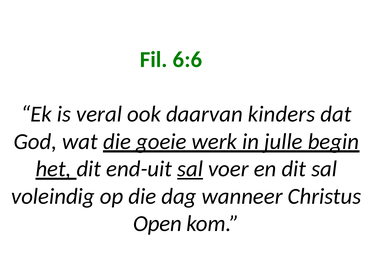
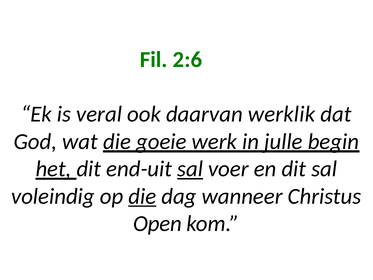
6:6: 6:6 -> 2:6
kinders: kinders -> werklik
die at (142, 196) underline: none -> present
